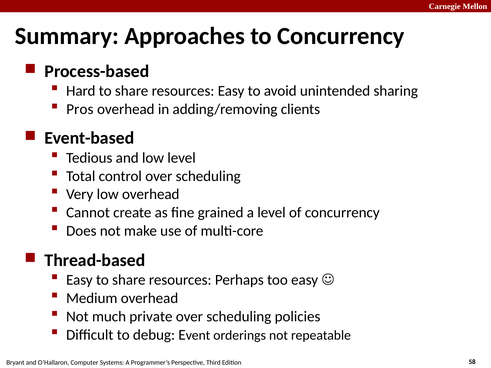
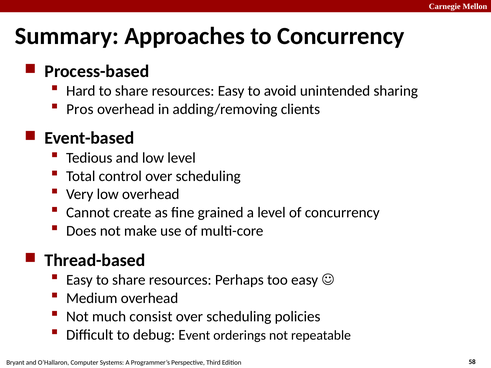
private: private -> consist
